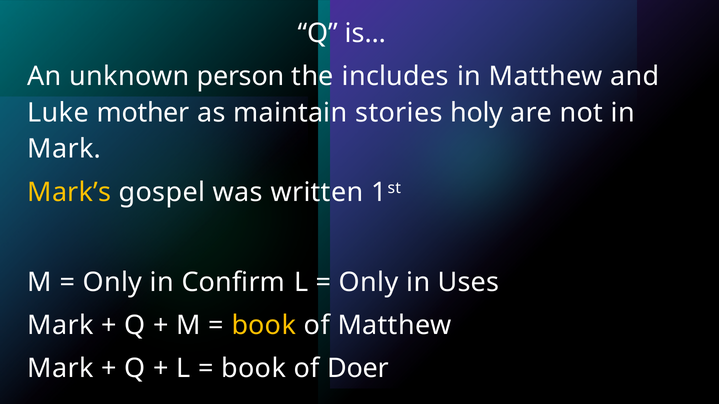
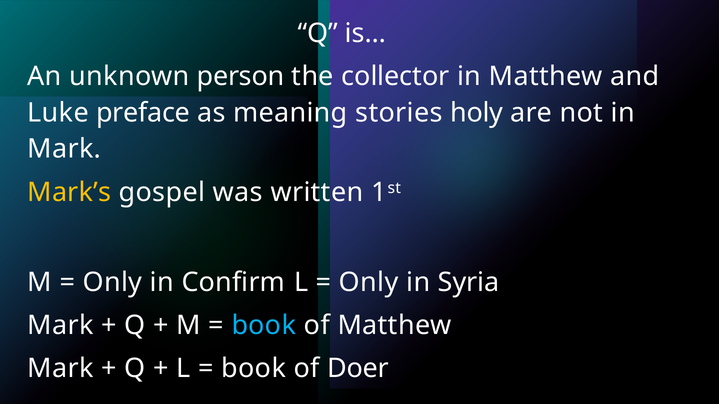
includes: includes -> collector
mother: mother -> preface
maintain: maintain -> meaning
Uses: Uses -> Syria
book at (264, 326) colour: yellow -> light blue
